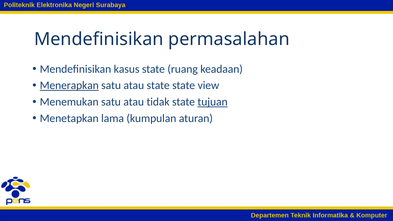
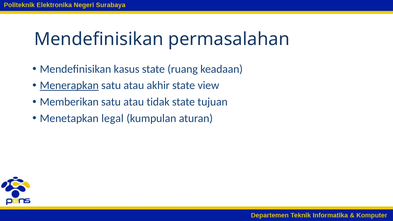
atau state: state -> akhir
Menemukan: Menemukan -> Memberikan
tujuan underline: present -> none
lama: lama -> legal
